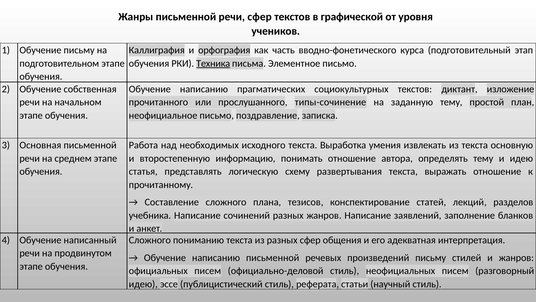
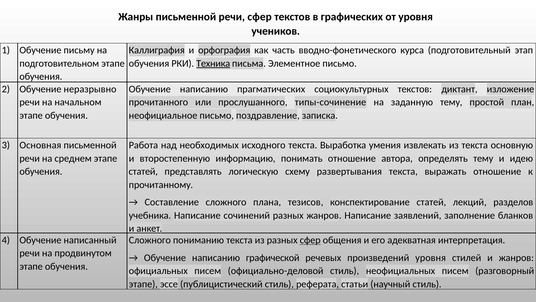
графической: графической -> графических
собственная: собственная -> неразрывно
статья at (143, 171): статья -> статей
сфер at (310, 240) underline: none -> present
написанию письменной: письменной -> графической
произведений письму: письму -> уровня
идею at (143, 284): идею -> этапе
